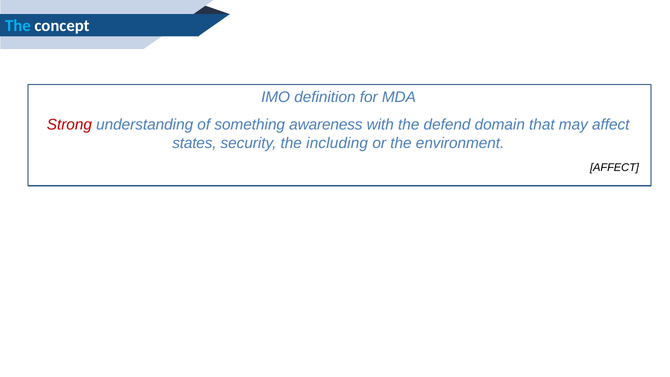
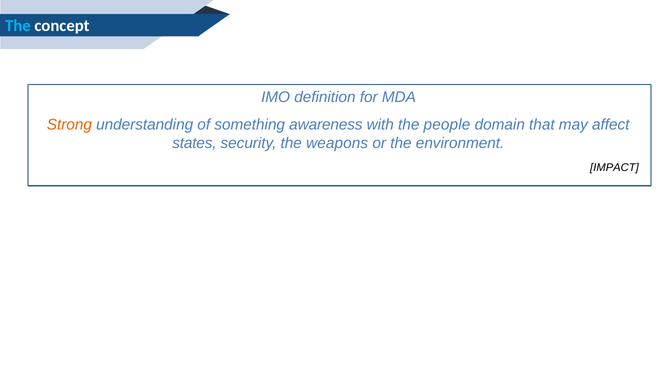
Strong colour: red -> orange
defend: defend -> people
including: including -> weapons
AFFECT at (615, 168): AFFECT -> IMPACT
